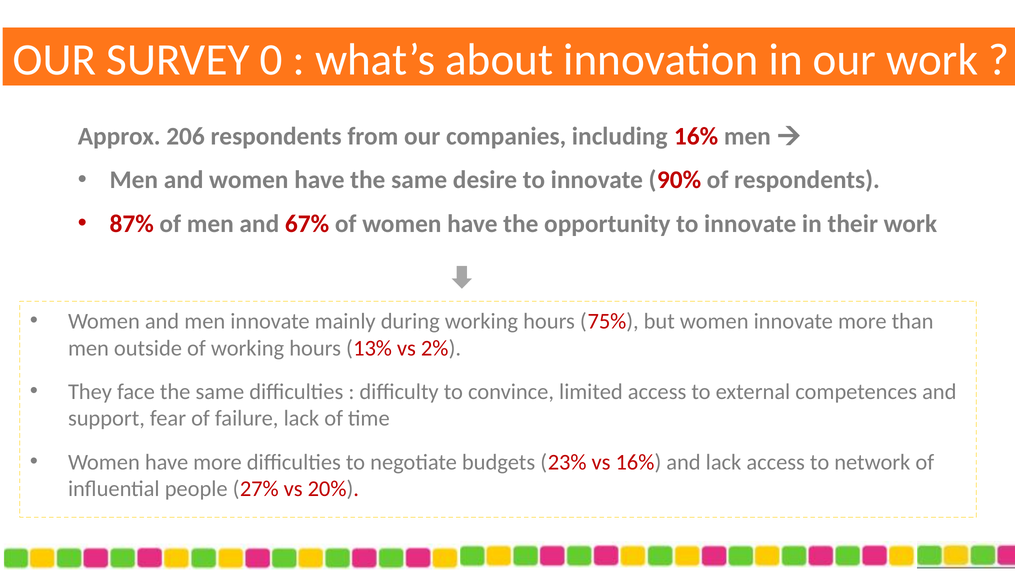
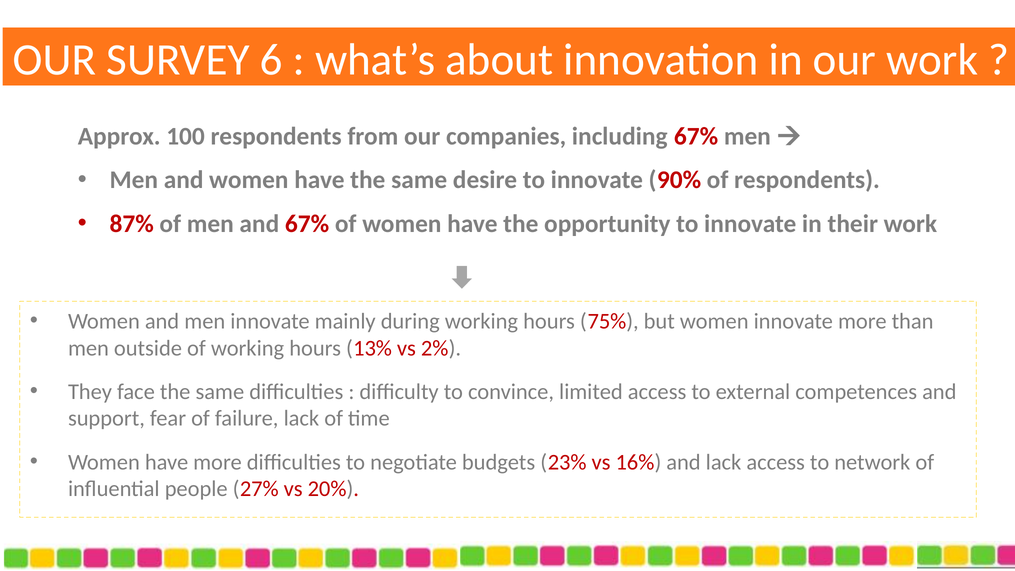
0: 0 -> 6
206: 206 -> 100
including 16%: 16% -> 67%
